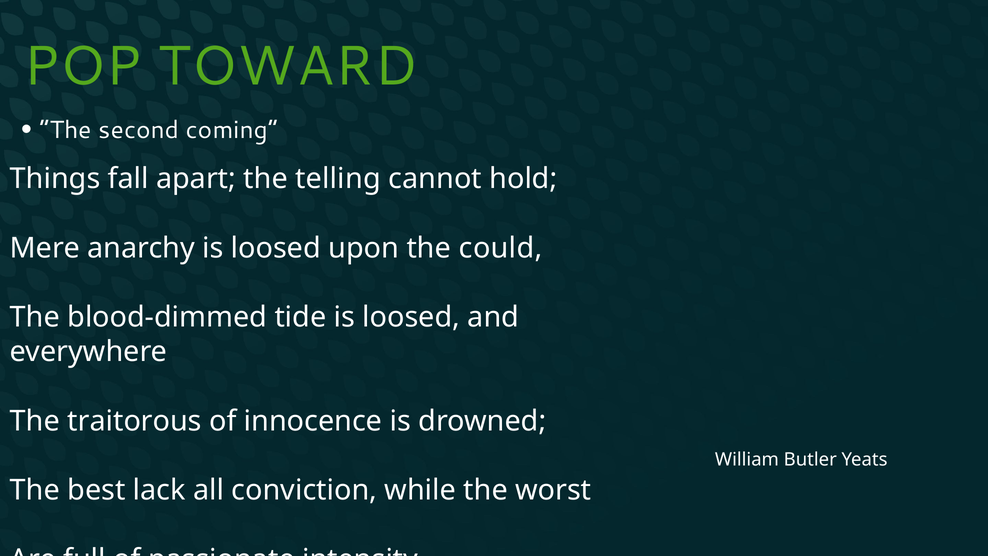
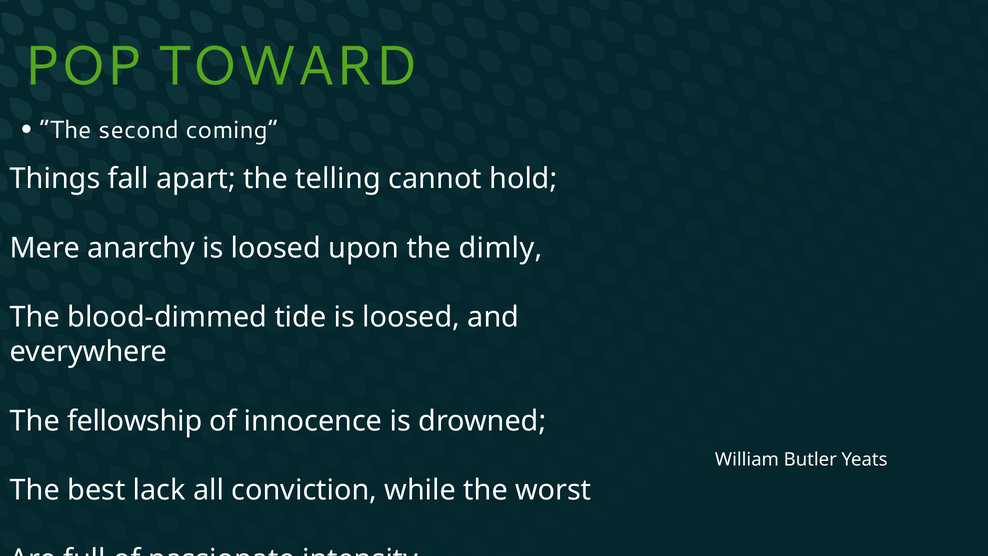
could: could -> dimly
traitorous: traitorous -> fellowship
